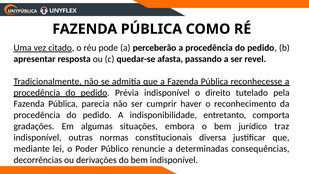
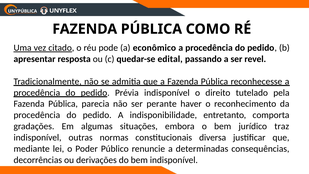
perceberão: perceberão -> econômico
afasta: afasta -> edital
cumprir: cumprir -> perante
